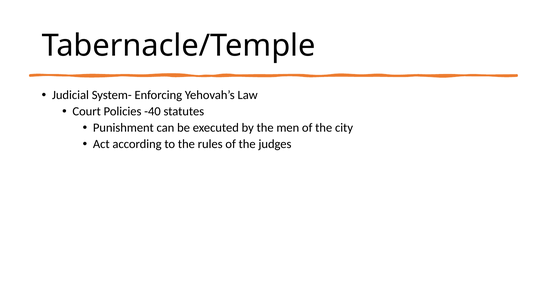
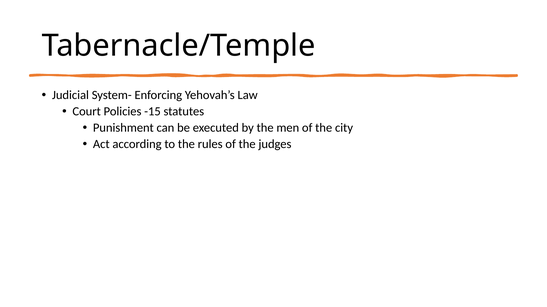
-40: -40 -> -15
